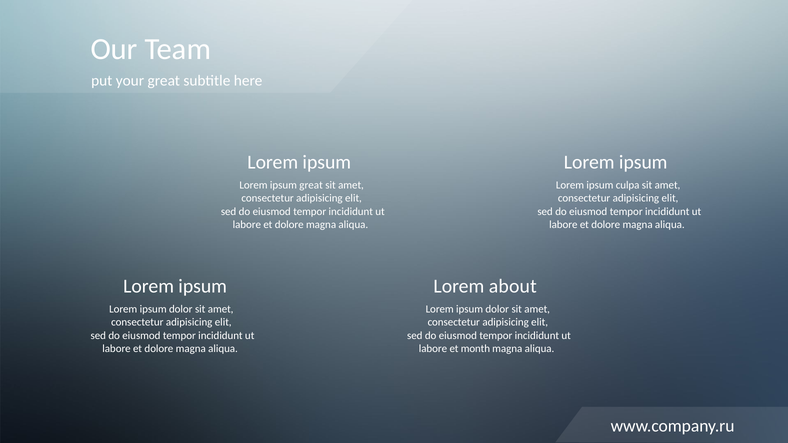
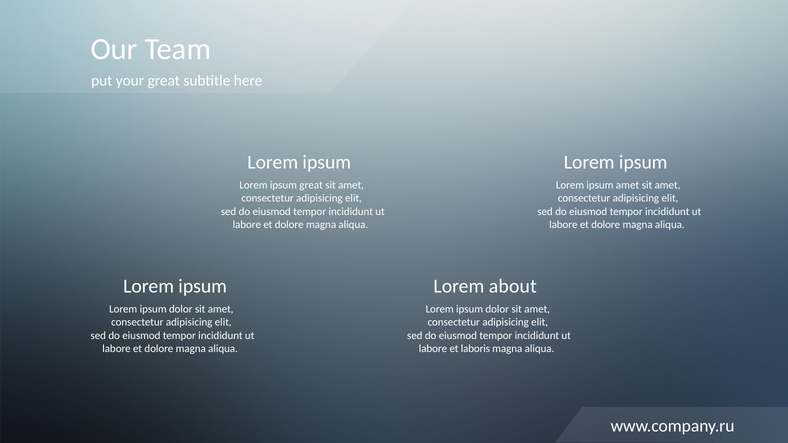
ipsum culpa: culpa -> amet
month: month -> laboris
